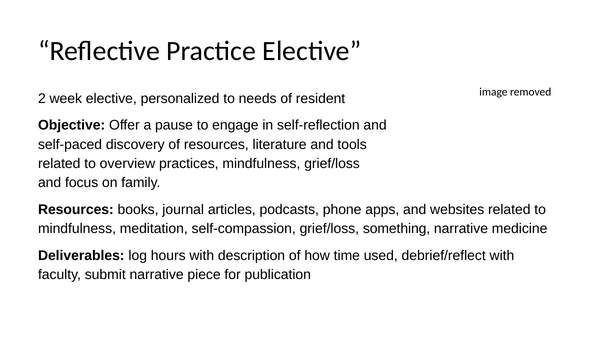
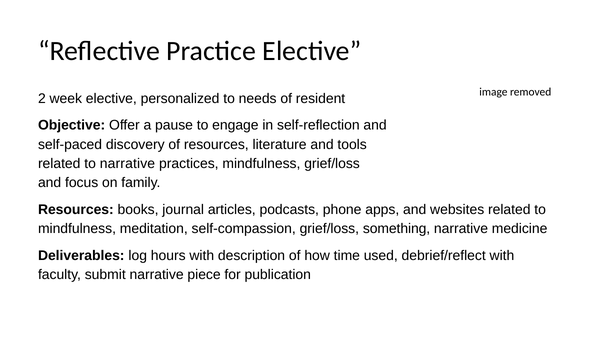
to overview: overview -> narrative
